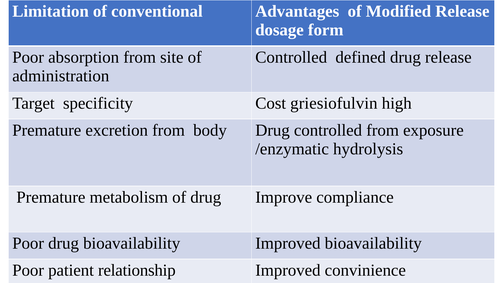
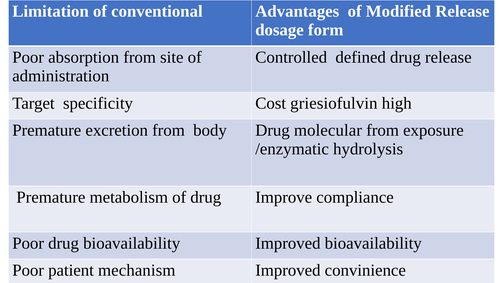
Drug controlled: controlled -> molecular
relationship: relationship -> mechanism
